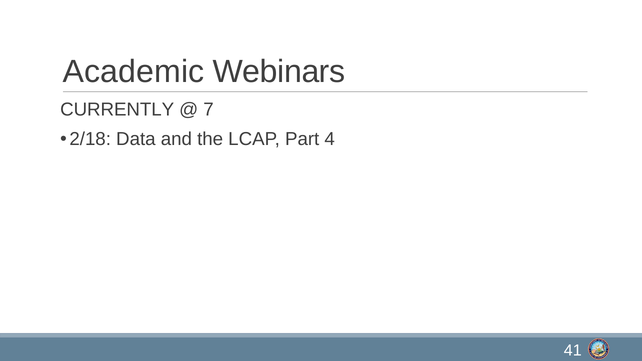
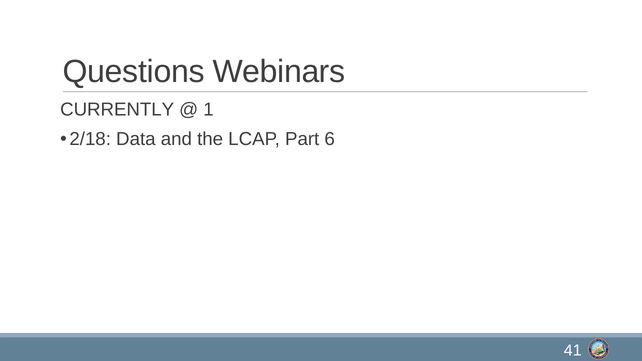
Academic: Academic -> Questions
7: 7 -> 1
4: 4 -> 6
